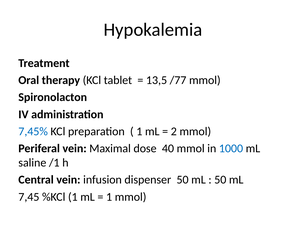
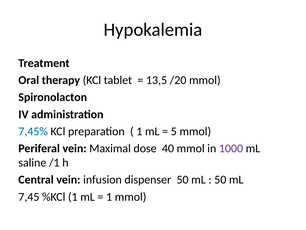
/77: /77 -> /20
2: 2 -> 5
1000 colour: blue -> purple
